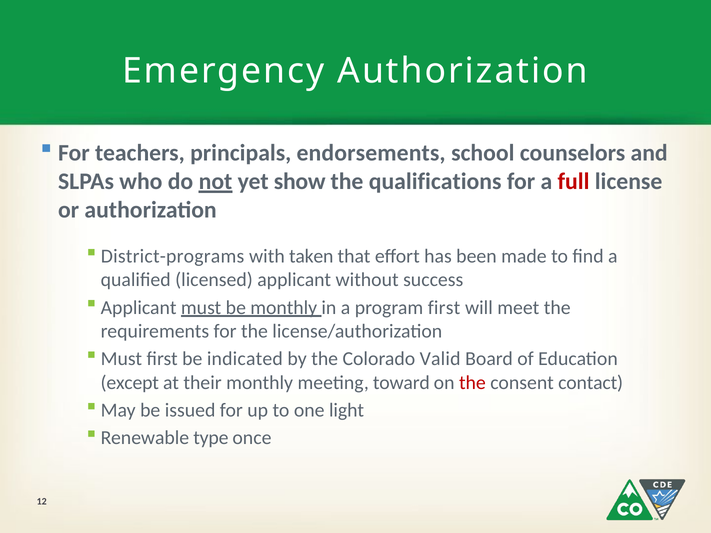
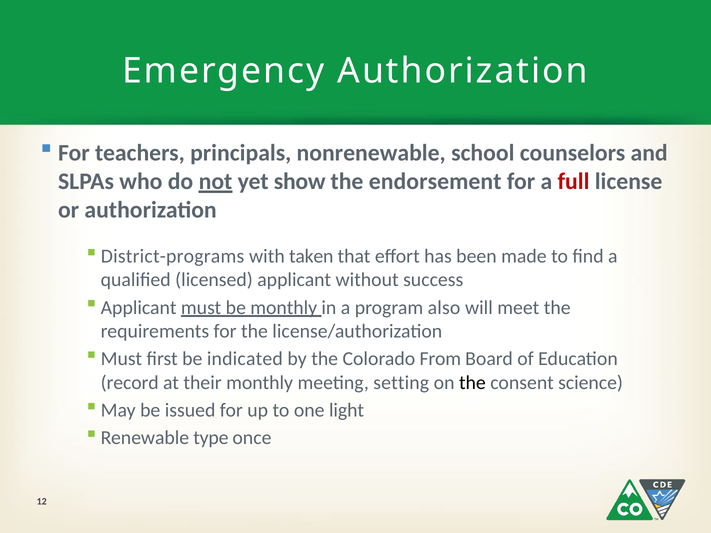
endorsements: endorsements -> nonrenewable
qualifications: qualifications -> endorsement
program first: first -> also
Valid: Valid -> From
except: except -> record
toward: toward -> setting
the at (472, 383) colour: red -> black
contact: contact -> science
